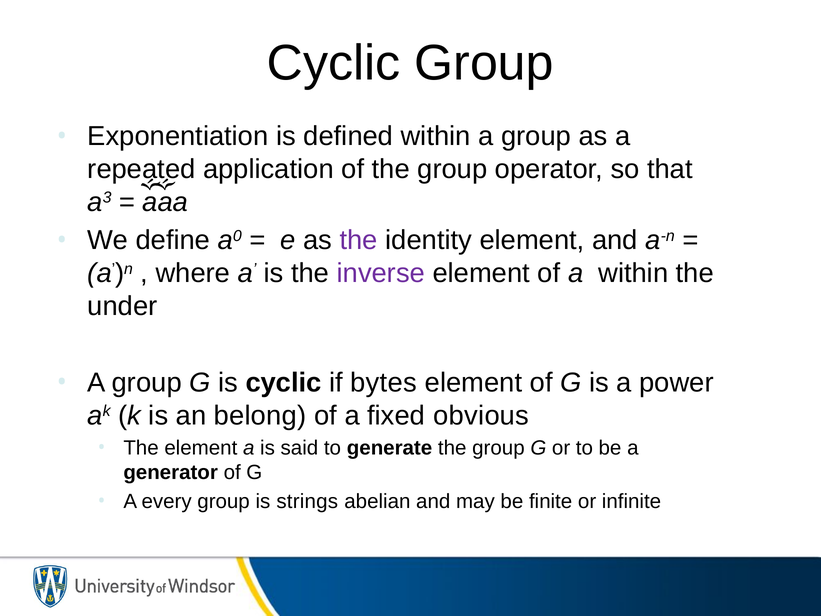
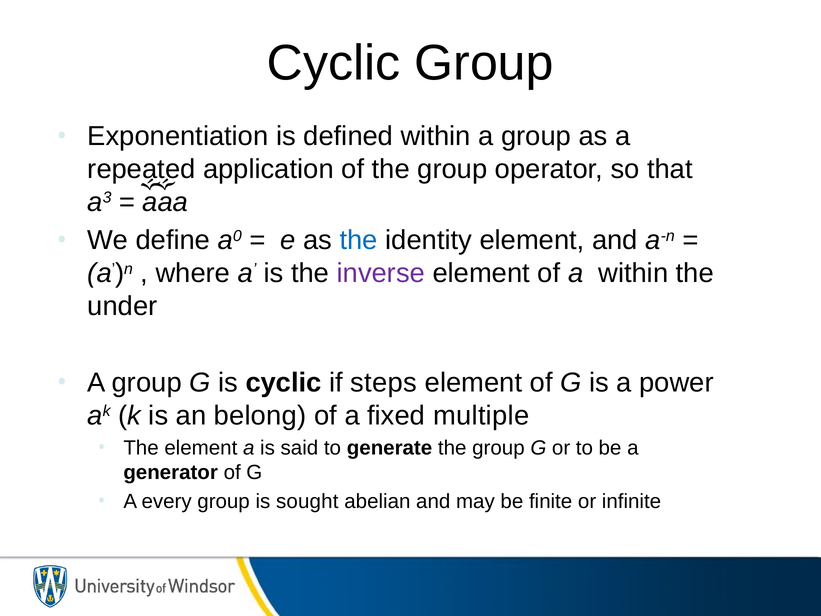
the at (359, 240) colour: purple -> blue
bytes: bytes -> steps
obvious: obvious -> multiple
strings: strings -> sought
